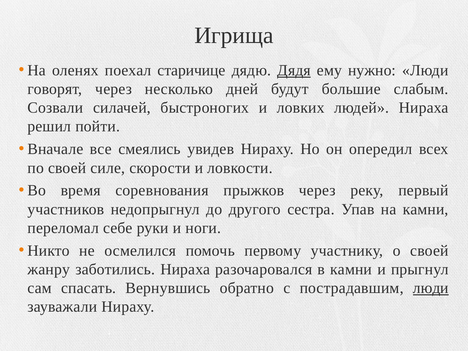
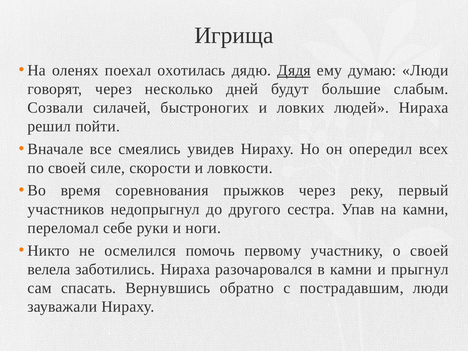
старичице: старичице -> охотилась
нужно: нужно -> думаю
жанру: жанру -> велела
люди at (431, 288) underline: present -> none
